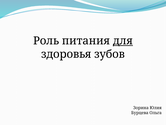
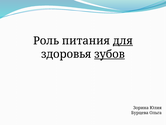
зубов underline: none -> present
